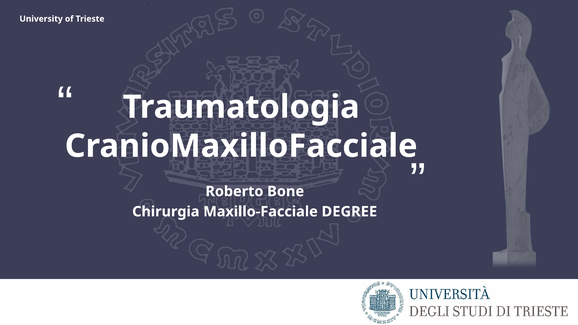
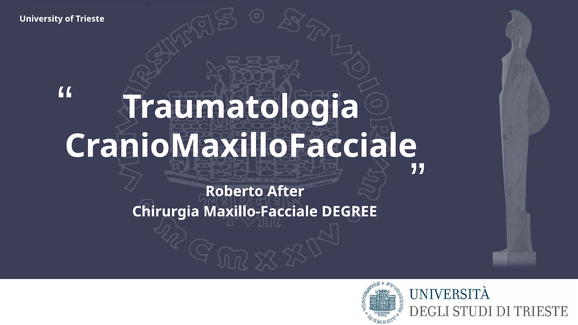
Bone: Bone -> After
